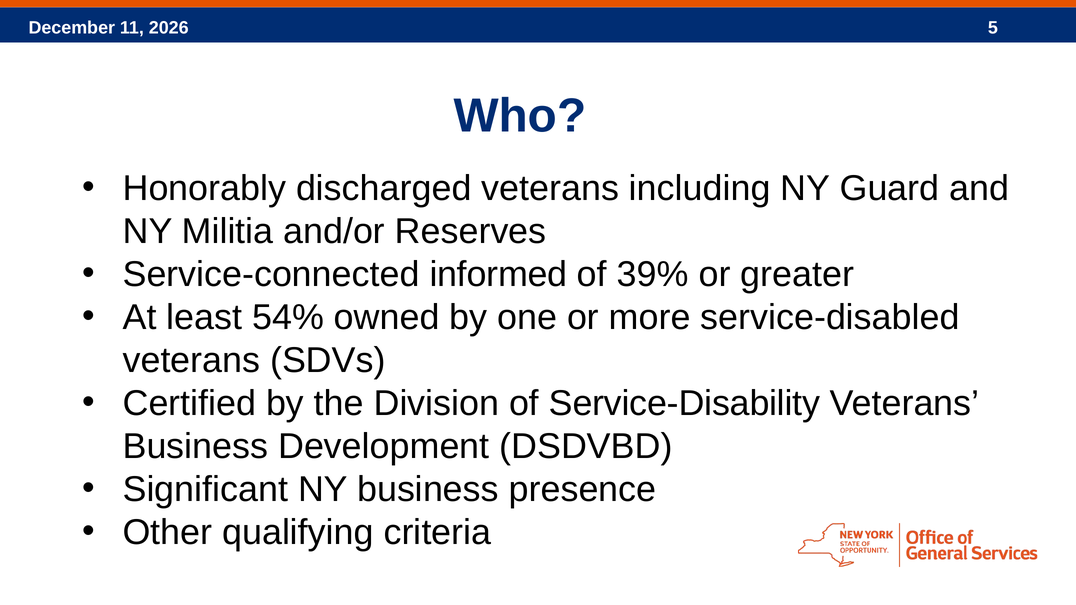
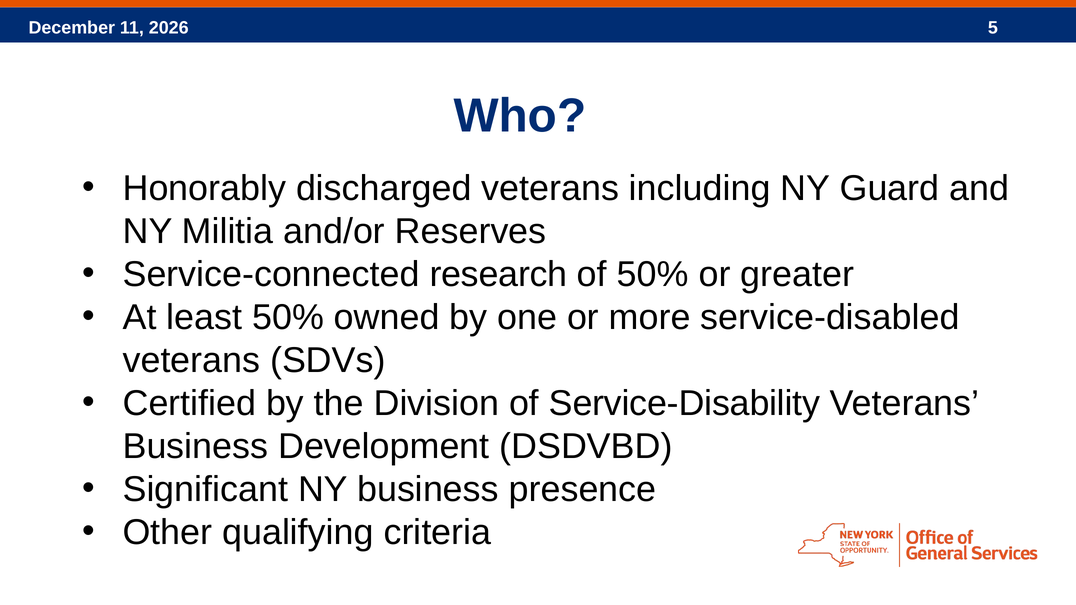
informed: informed -> research
of 39%: 39% -> 50%
least 54%: 54% -> 50%
